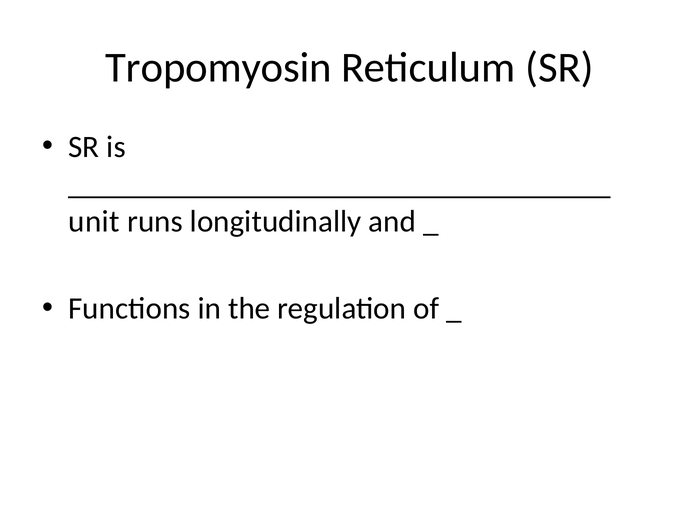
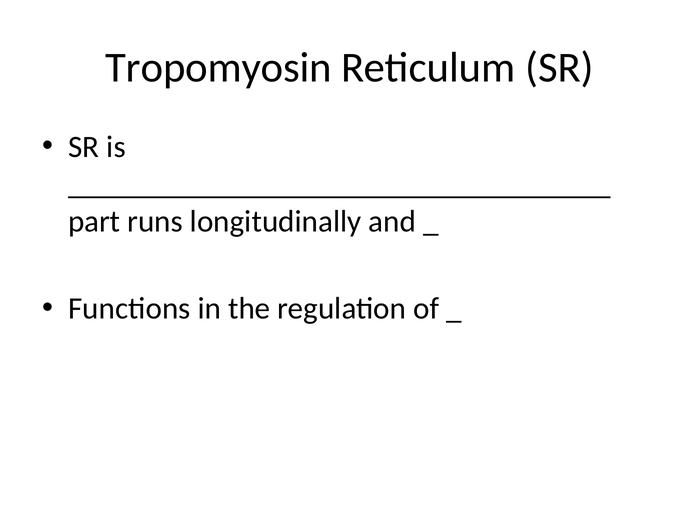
unit: unit -> part
